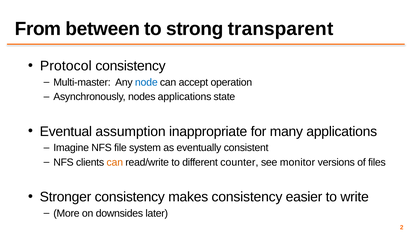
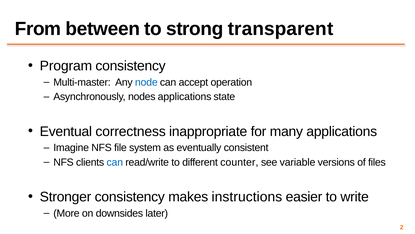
Protocol: Protocol -> Program
assumption: assumption -> correctness
can at (115, 162) colour: orange -> blue
monitor: monitor -> variable
makes consistency: consistency -> instructions
